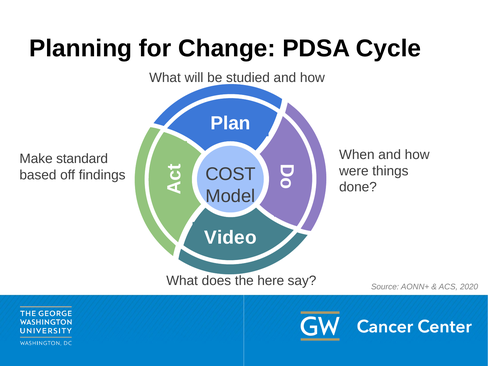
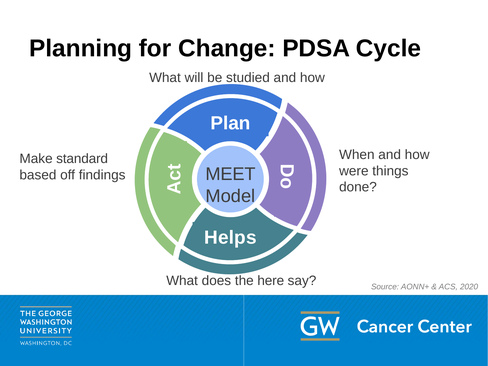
COST: COST -> MEET
Video: Video -> Helps
